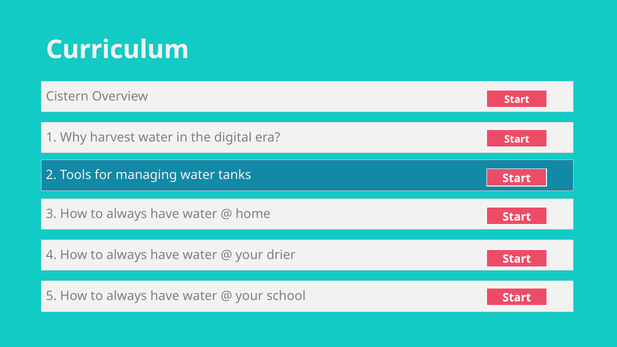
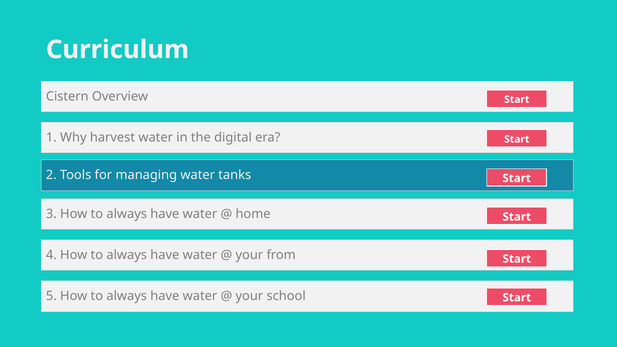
drier: drier -> from
